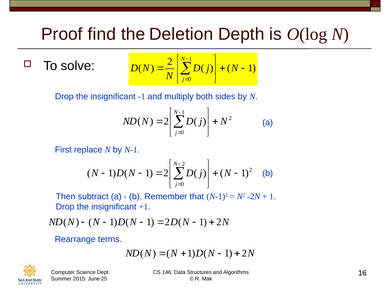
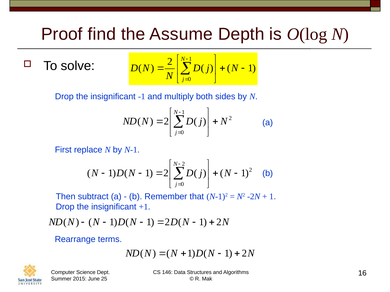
Deletion: Deletion -> Assume
